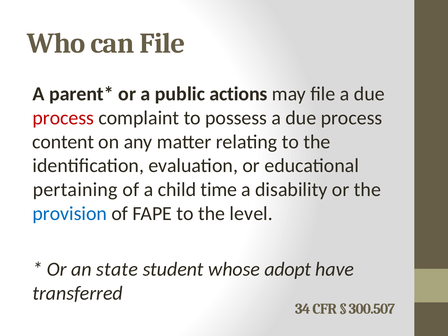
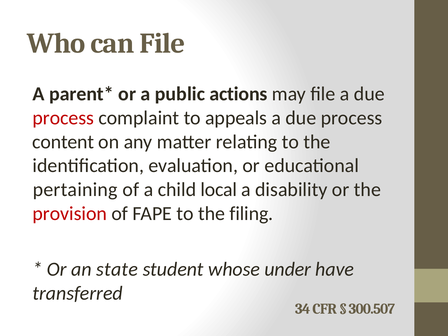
possess: possess -> appeals
time: time -> local
provision colour: blue -> red
level: level -> filing
adopt: adopt -> under
